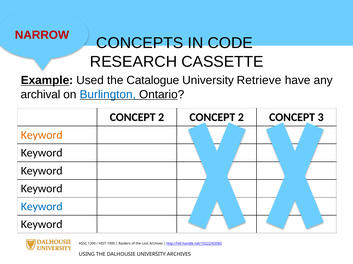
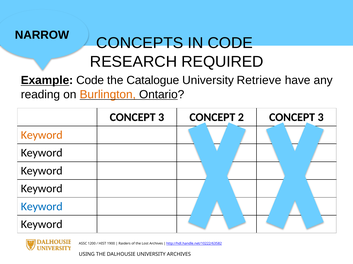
NARROW colour: red -> black
CASSETTE: CASSETTE -> REQUIRED
Example Used: Used -> Code
archival: archival -> reading
Burlington colour: blue -> orange
2 at (161, 117): 2 -> 3
